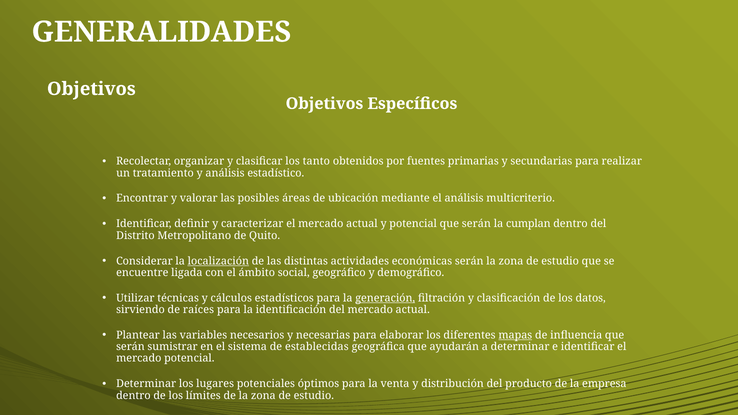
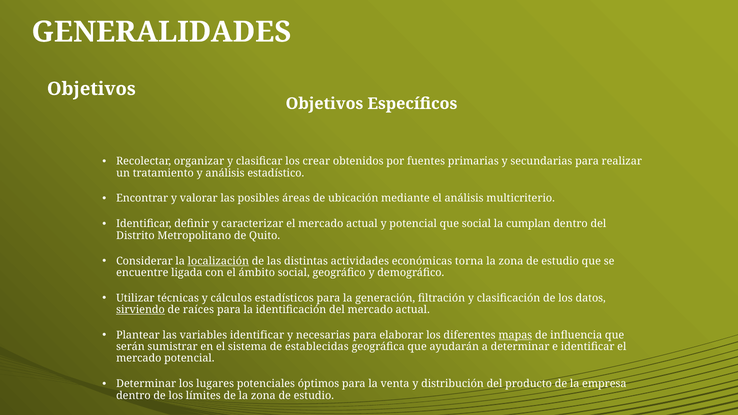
tanto: tanto -> crear
potencial que serán: serán -> social
económicas serán: serán -> torna
generación underline: present -> none
sirviendo underline: none -> present
variables necesarios: necesarios -> identificar
